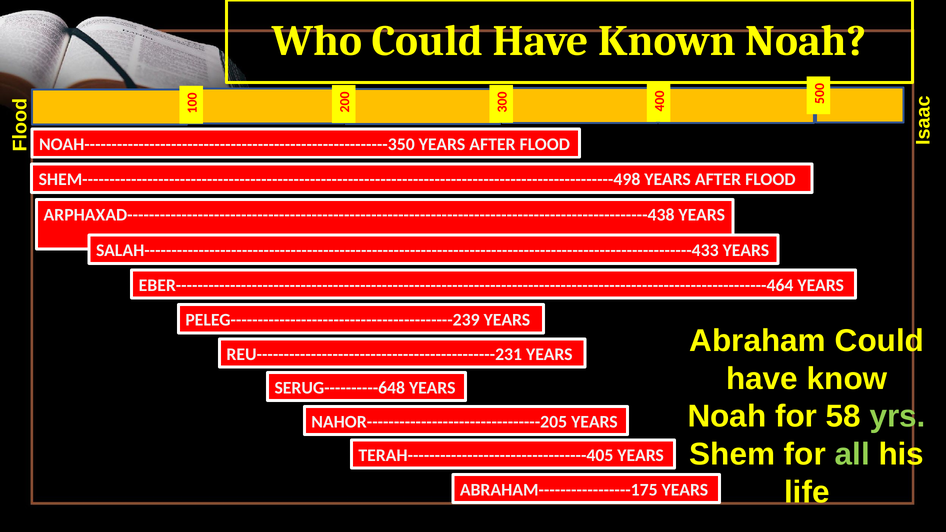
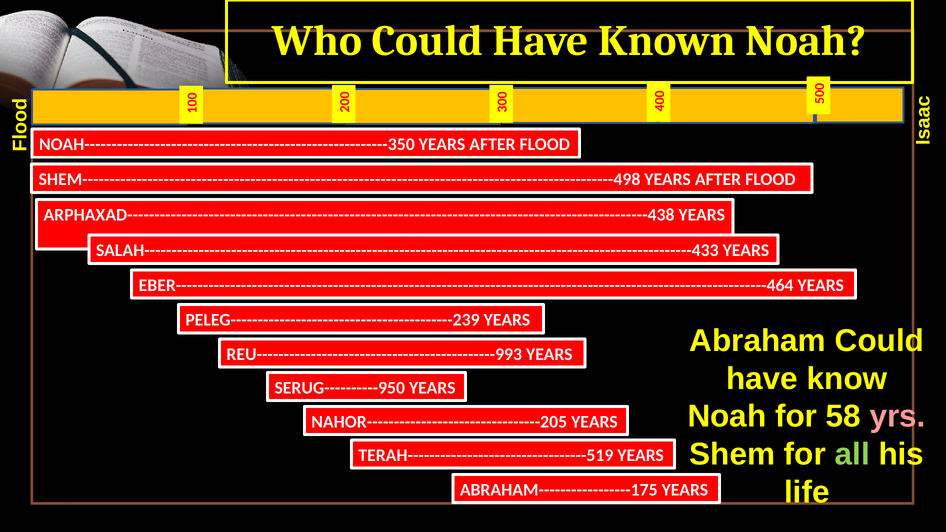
REU--------------------------------------------231: REU--------------------------------------------231 -> REU--------------------------------------------993
SERUG----------648: SERUG----------648 -> SERUG----------950
yrs colour: light green -> pink
TERAH---------------------------------405: TERAH---------------------------------405 -> TERAH---------------------------------519
